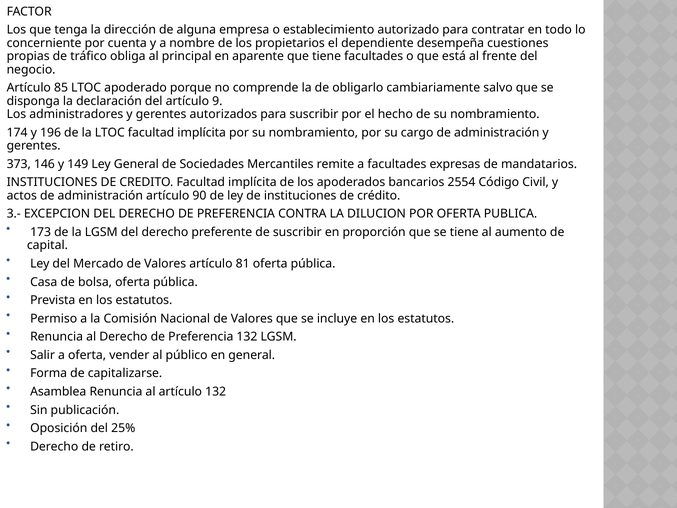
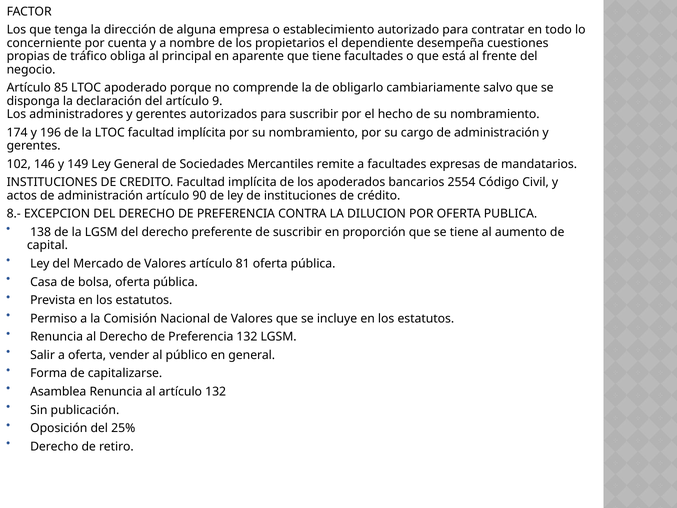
373: 373 -> 102
3.-: 3.- -> 8.-
173: 173 -> 138
